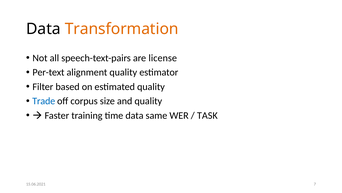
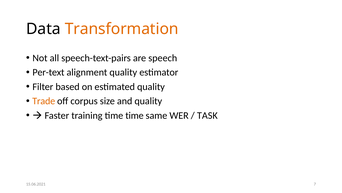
license: license -> speech
Trade colour: blue -> orange
time data: data -> time
